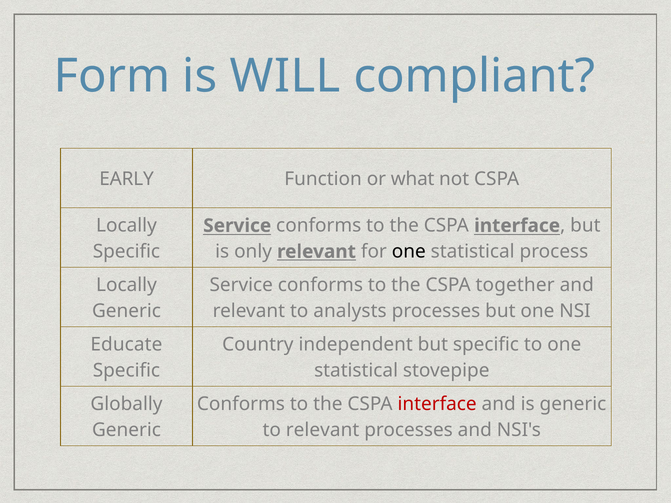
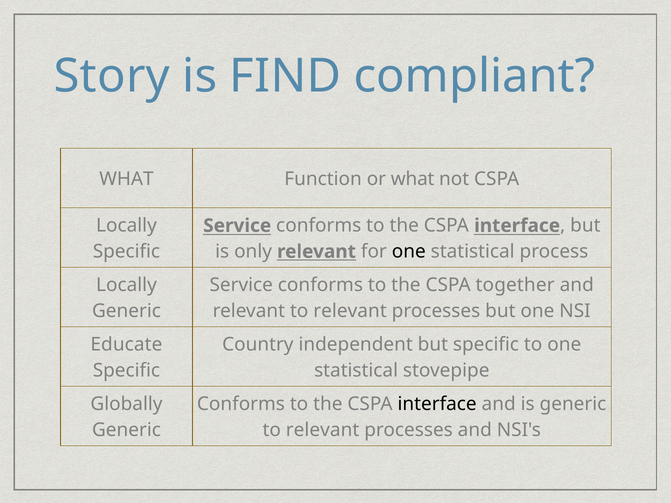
Form: Form -> Story
WILL: WILL -> FIND
EARLY at (127, 179): EARLY -> WHAT
relevant to analysts: analysts -> relevant
interface at (437, 404) colour: red -> black
